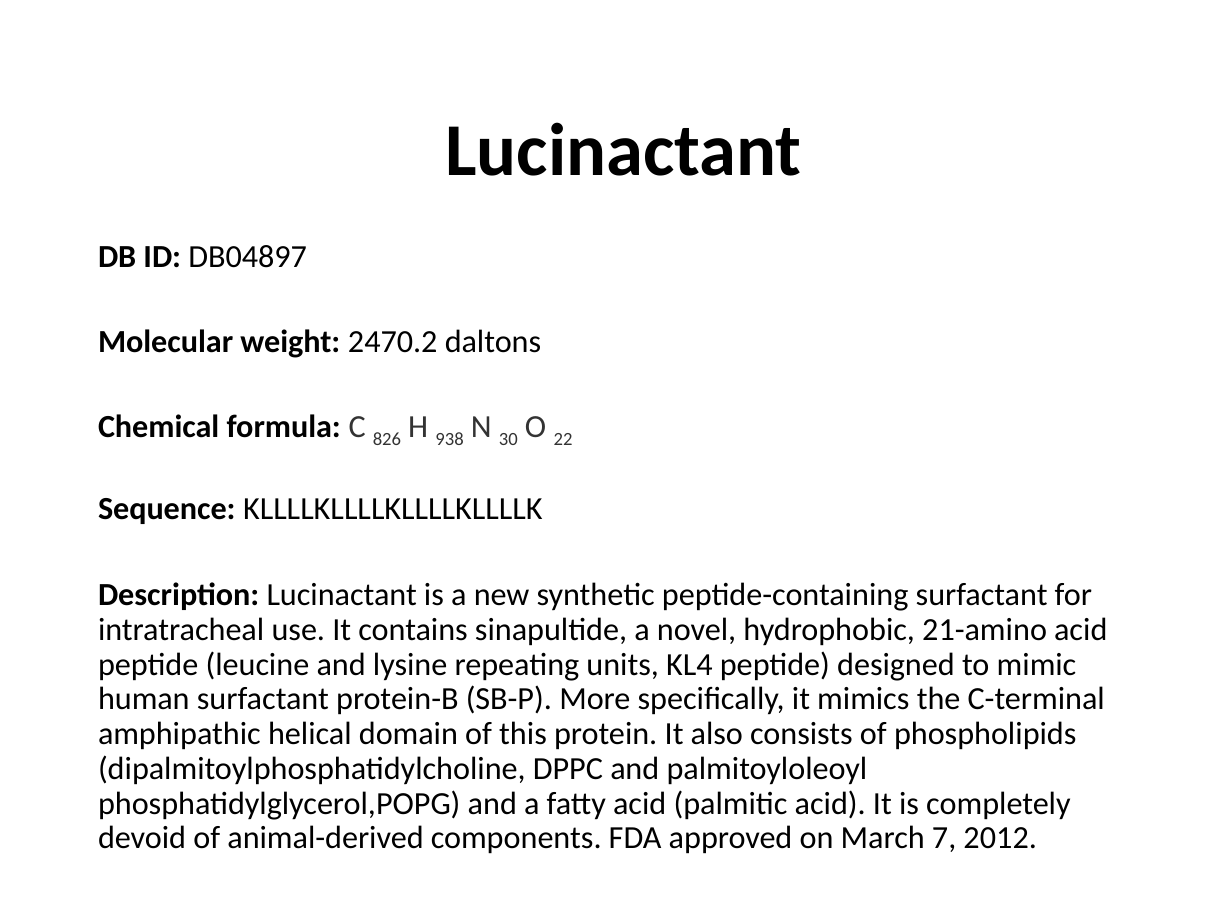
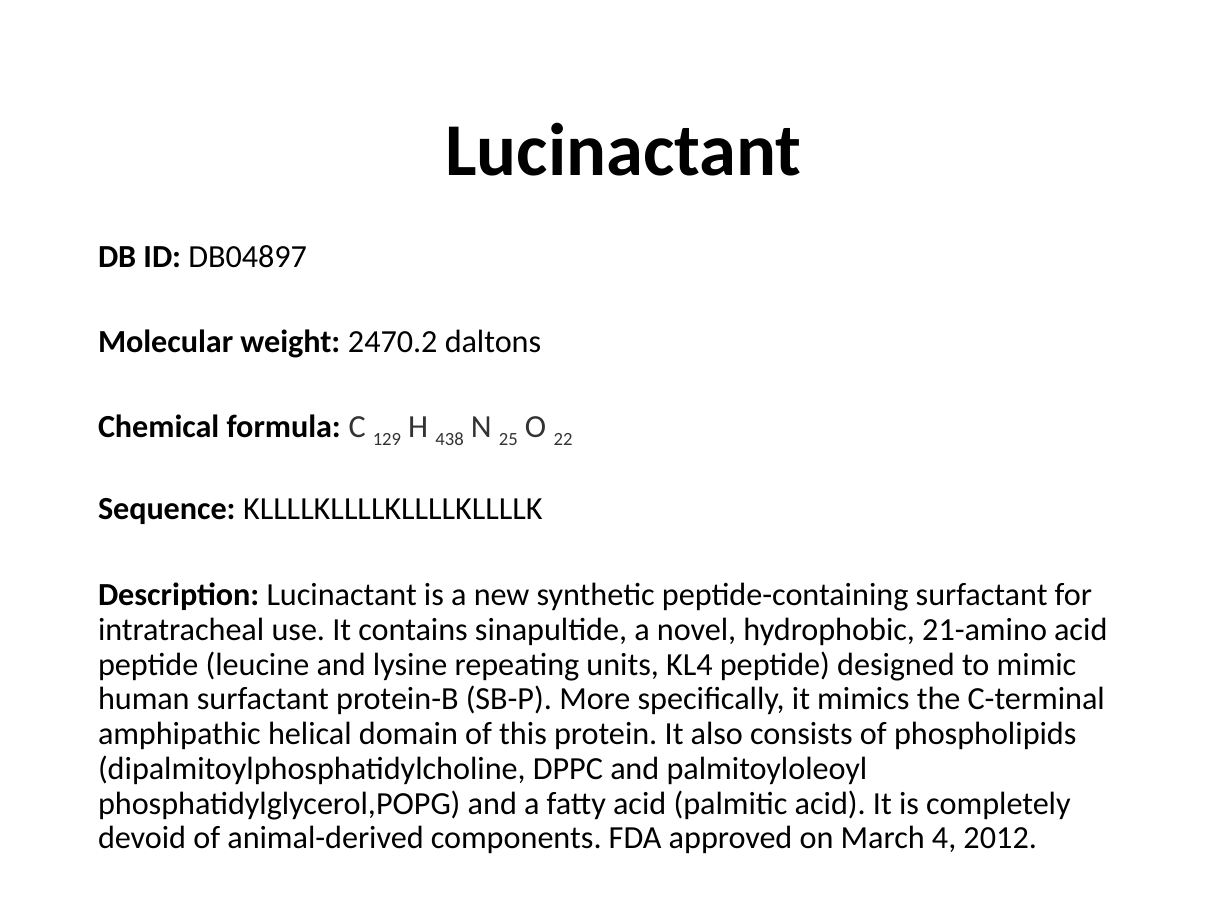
826: 826 -> 129
938: 938 -> 438
30: 30 -> 25
7: 7 -> 4
